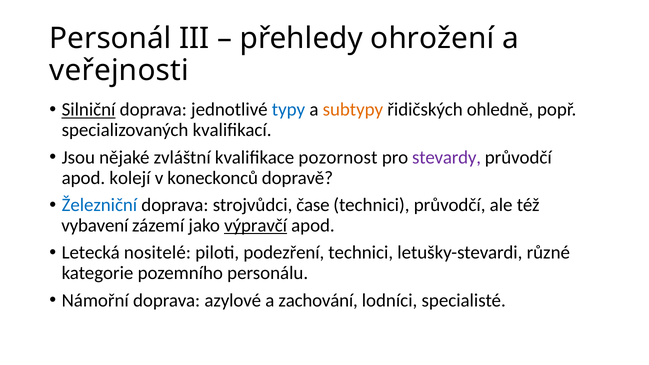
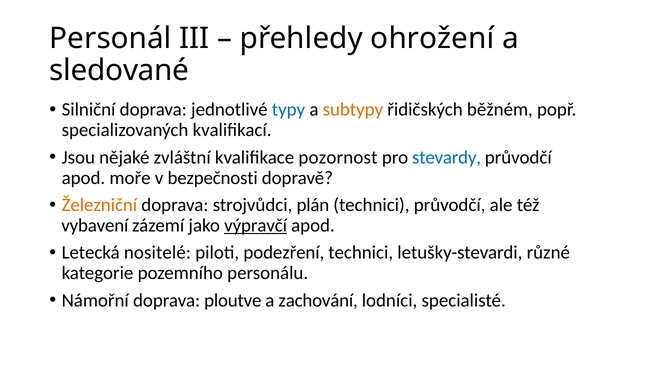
veřejnosti: veřejnosti -> sledované
Silniční underline: present -> none
ohledně: ohledně -> běžném
stevardy colour: purple -> blue
kolejí: kolejí -> moře
koneckonců: koneckonců -> bezpečnosti
Železniční colour: blue -> orange
čase: čase -> plán
azylové: azylové -> ploutve
